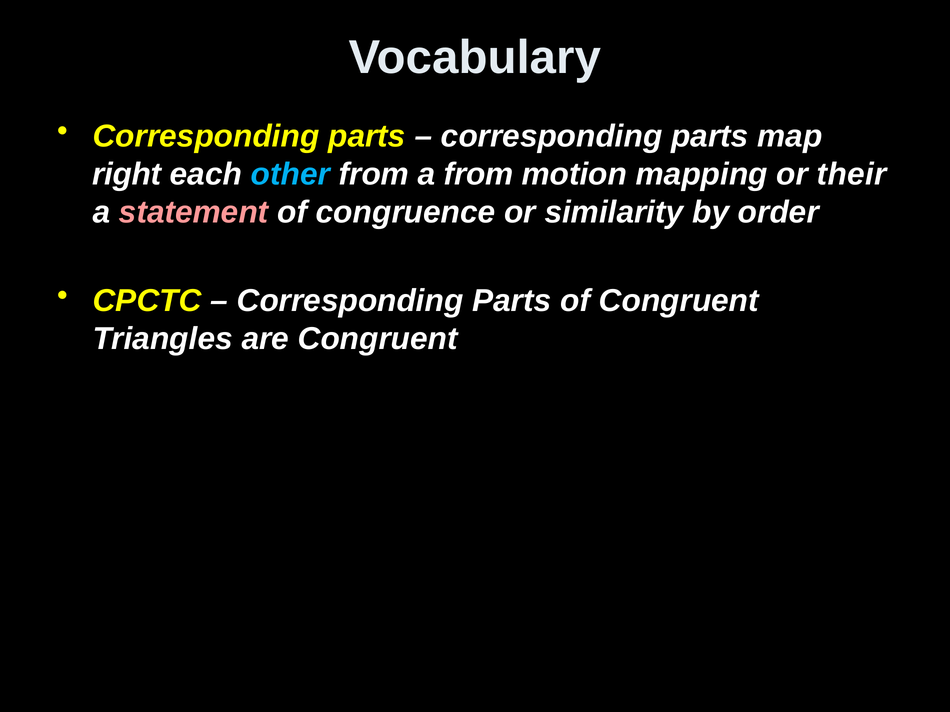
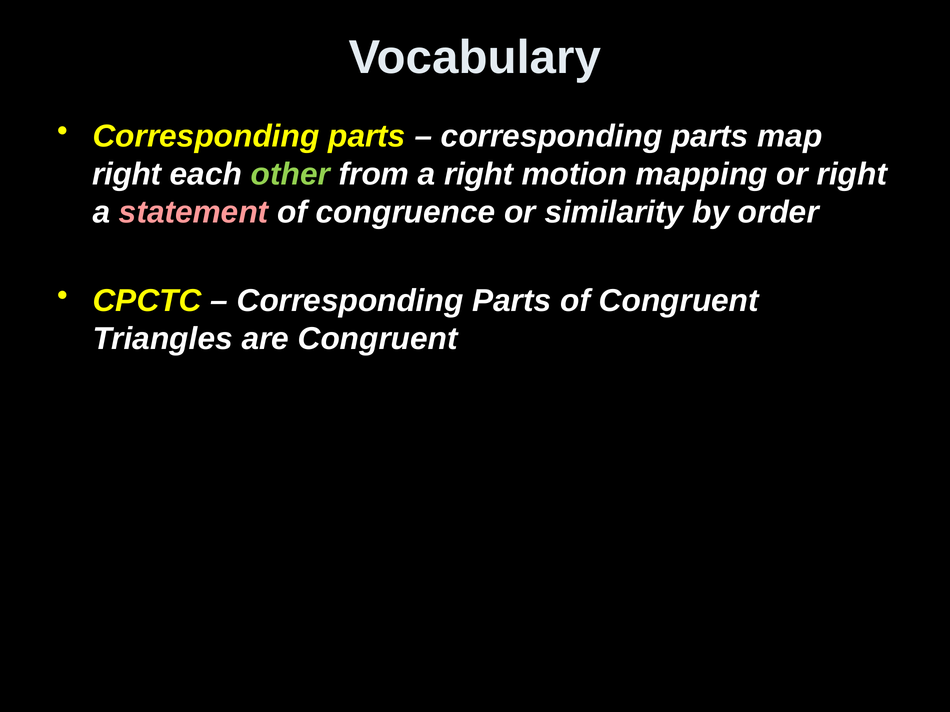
other colour: light blue -> light green
a from: from -> right
or their: their -> right
